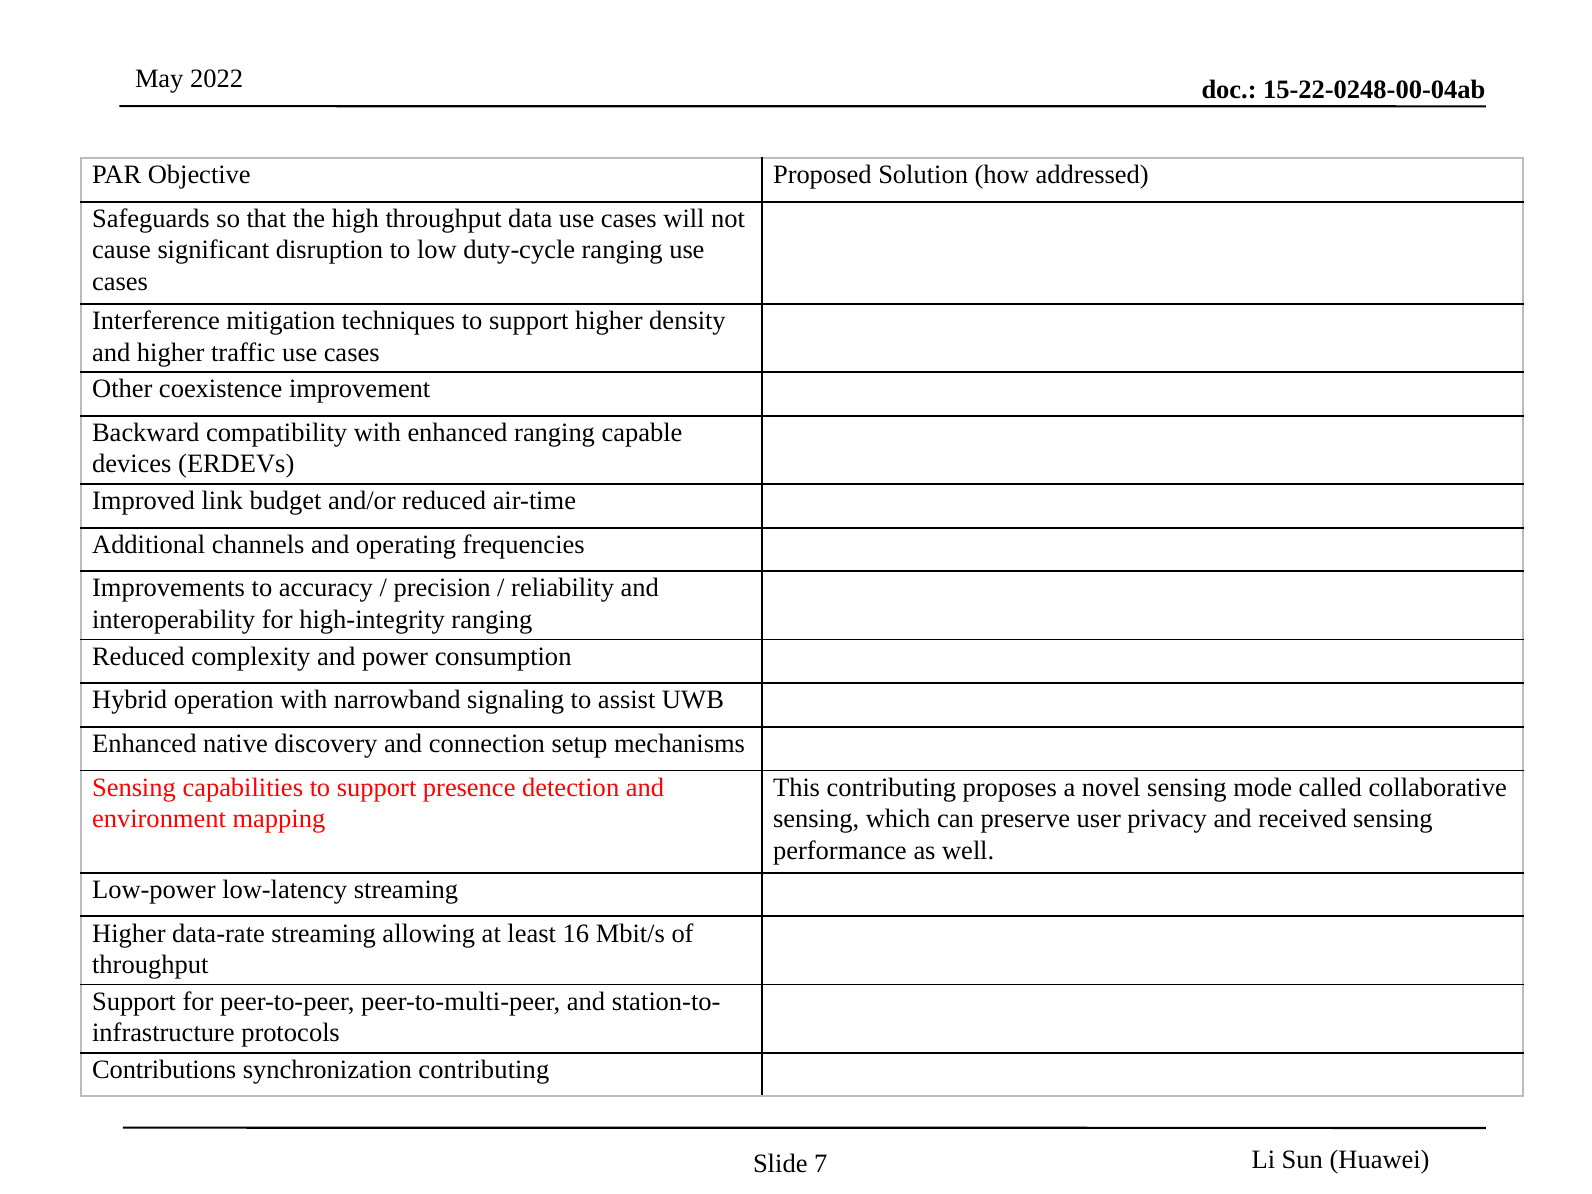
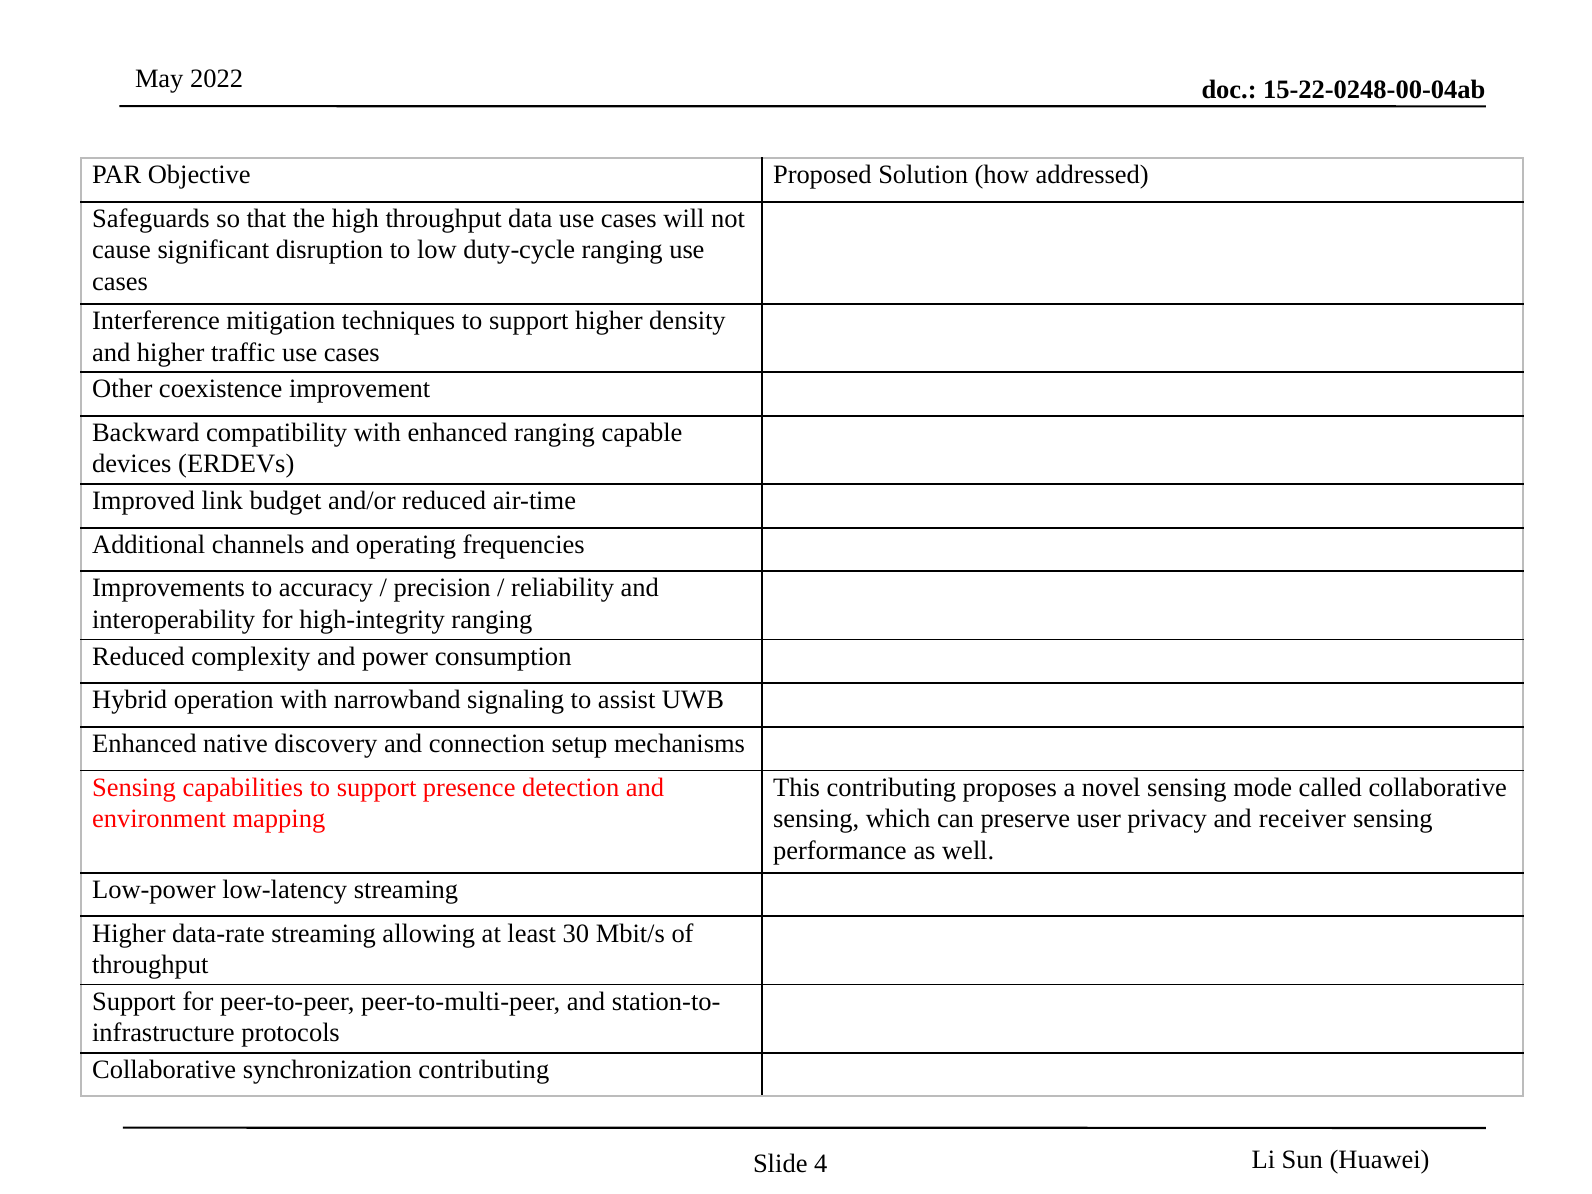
received: received -> receiver
16: 16 -> 30
Contributions at (164, 1070): Contributions -> Collaborative
7: 7 -> 4
